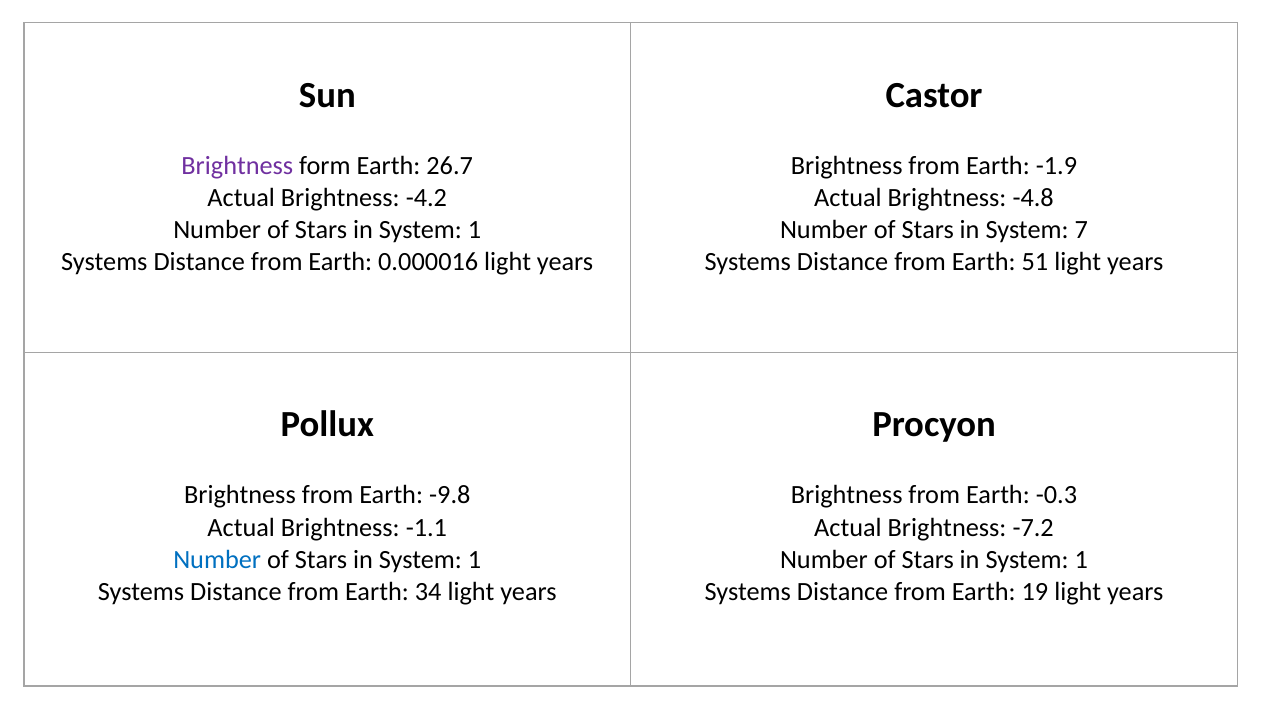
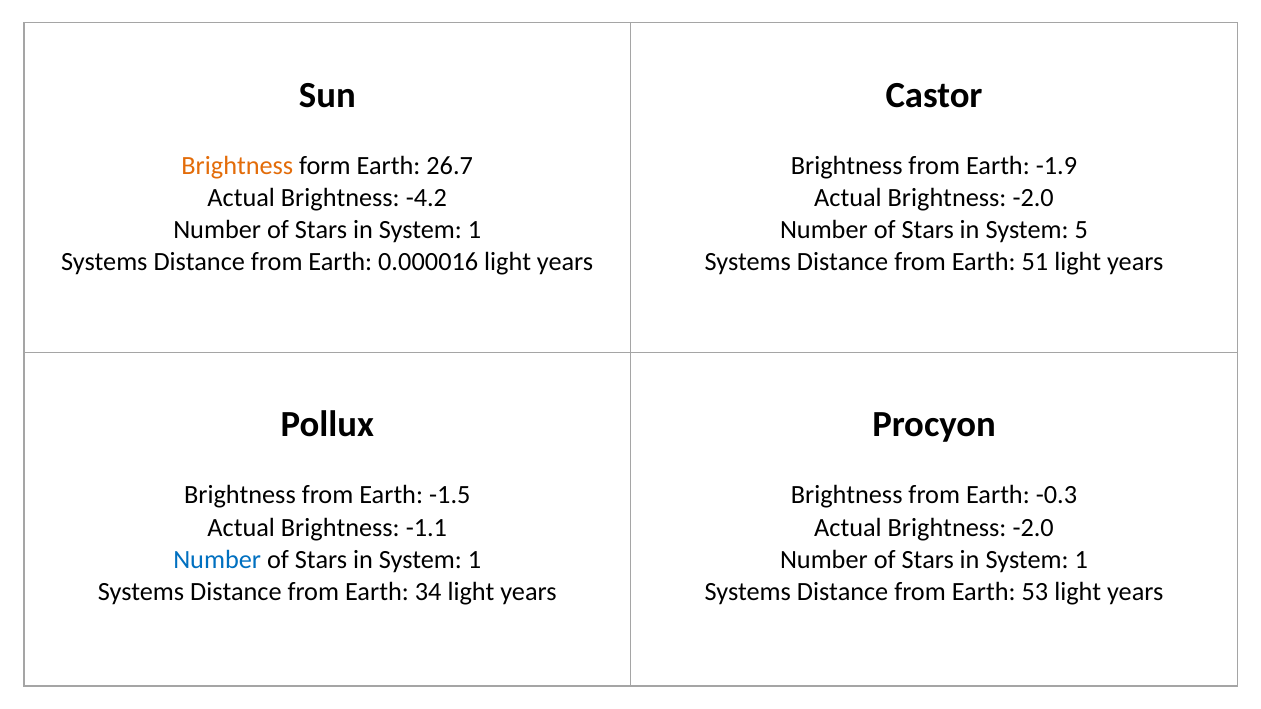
Brightness at (237, 166) colour: purple -> orange
-4.8 at (1033, 198): -4.8 -> -2.0
7: 7 -> 5
-9.8: -9.8 -> -1.5
-7.2 at (1033, 528): -7.2 -> -2.0
19: 19 -> 53
